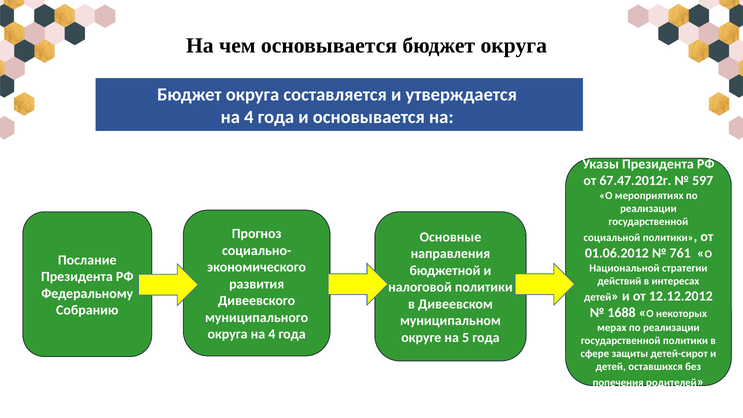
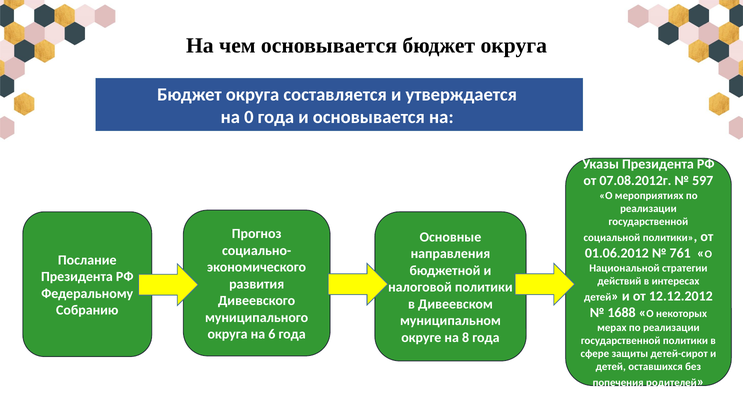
4 at (249, 117): 4 -> 0
67.47.2012г: 67.47.2012г -> 07.08.2012г
округа на 4: 4 -> 6
5: 5 -> 8
